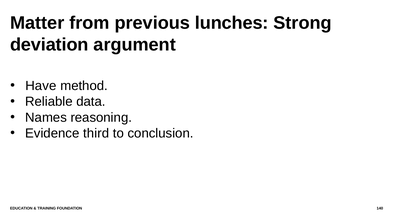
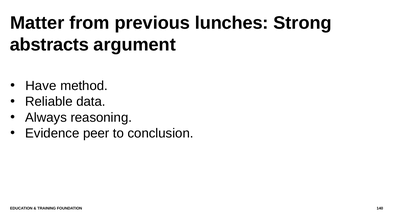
deviation: deviation -> abstracts
Names: Names -> Always
third: third -> peer
